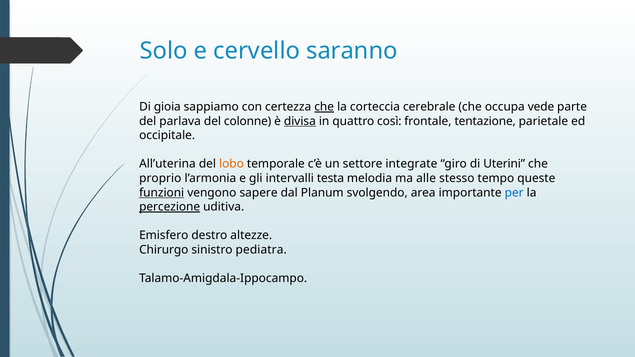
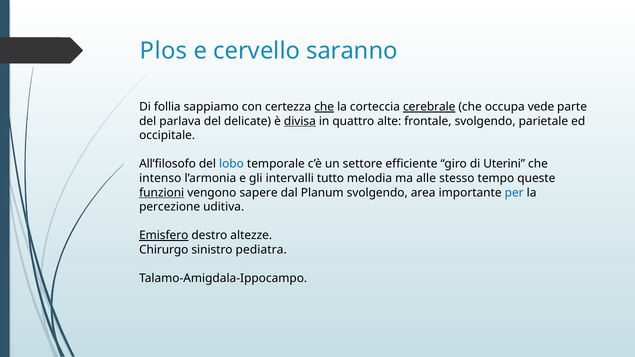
Solo: Solo -> Plos
gioia: gioia -> follia
cerebrale underline: none -> present
colonne: colonne -> delicate
così: così -> alte
frontale tentazione: tentazione -> svolgendo
All’uterina: All’uterina -> All’filosofo
lobo colour: orange -> blue
integrate: integrate -> efficiente
proprio: proprio -> intenso
testa: testa -> tutto
percezione underline: present -> none
Emisfero underline: none -> present
